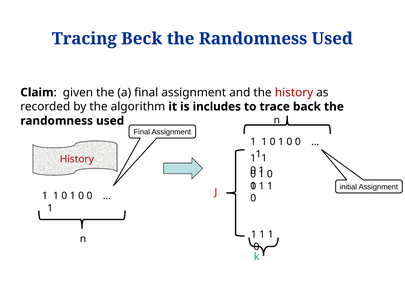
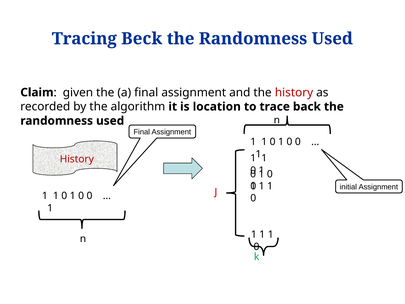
includes: includes -> location
